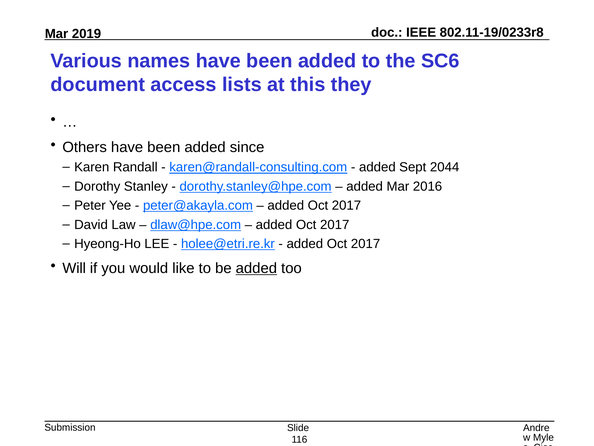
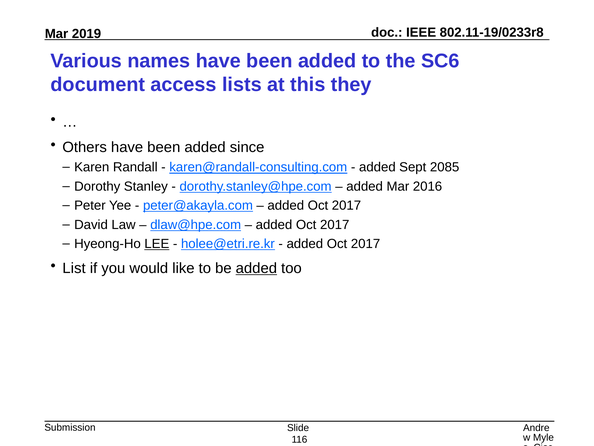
2044: 2044 -> 2085
LEE underline: none -> present
Will: Will -> List
